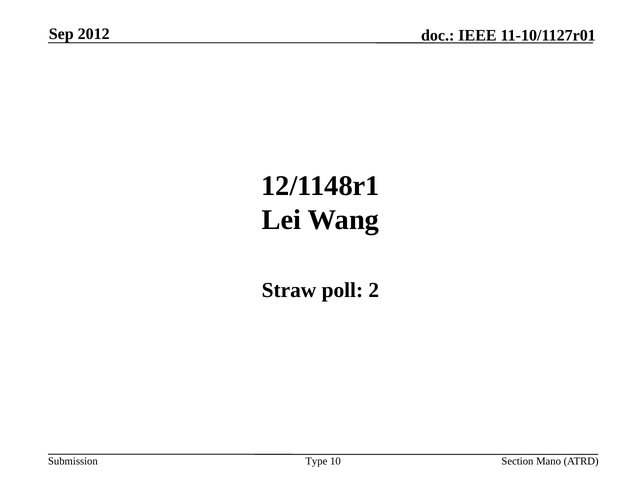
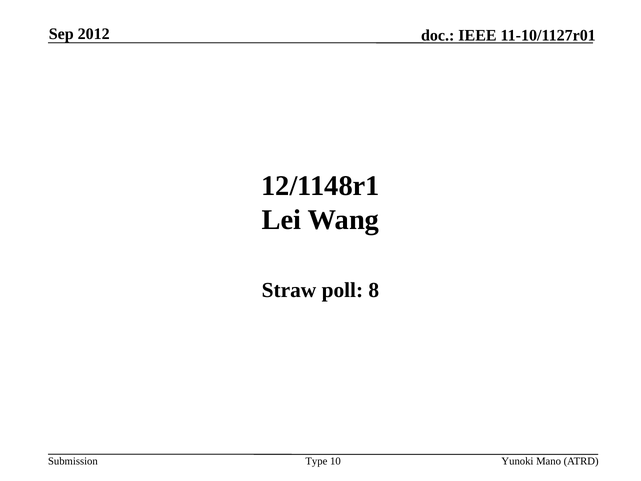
2: 2 -> 8
Section: Section -> Yunoki
